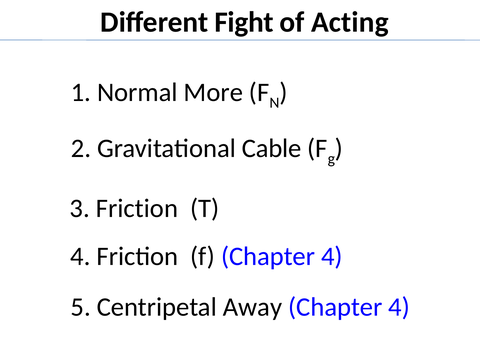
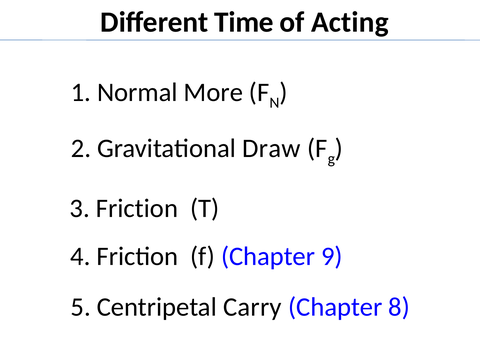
Fight: Fight -> Time
Cable: Cable -> Draw
f Chapter 4: 4 -> 9
Away: Away -> Carry
4 at (399, 307): 4 -> 8
